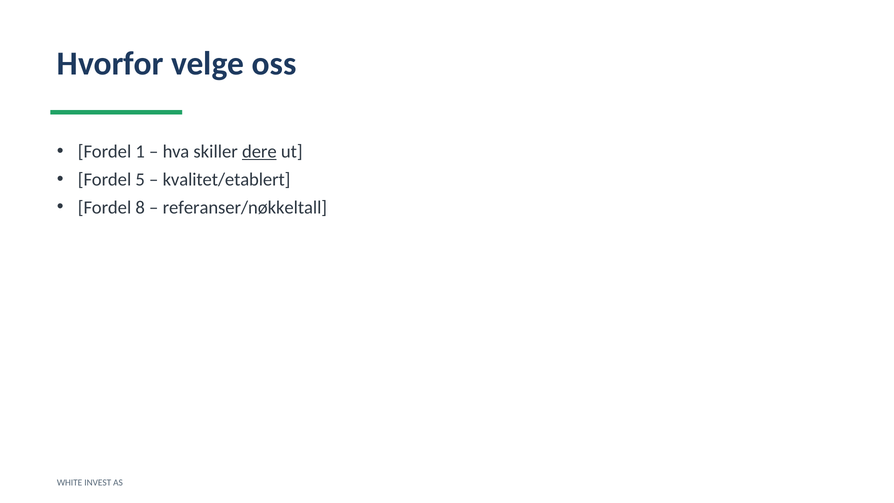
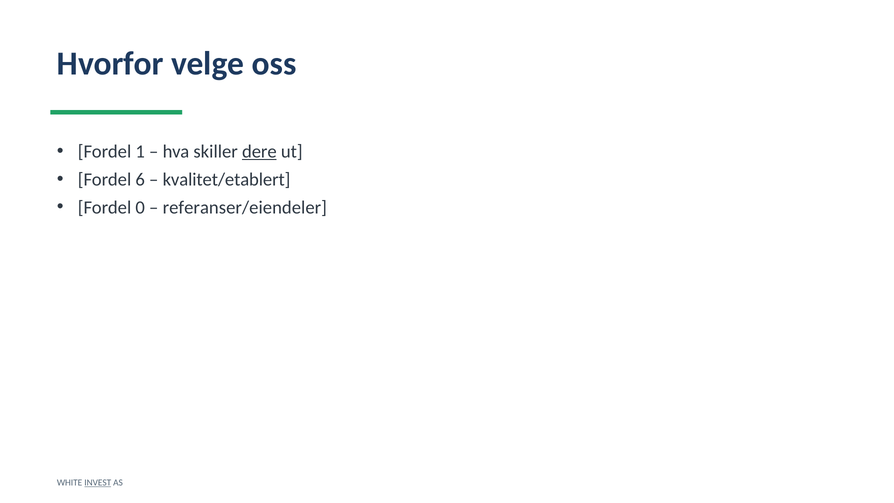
5: 5 -> 6
8: 8 -> 0
referanser/nøkkeltall: referanser/nøkkeltall -> referanser/eiendeler
INVEST underline: none -> present
